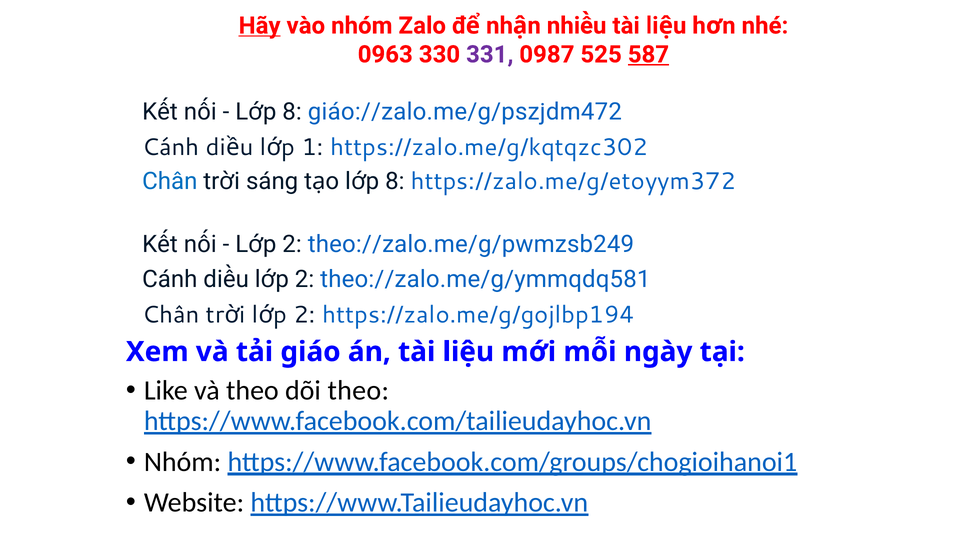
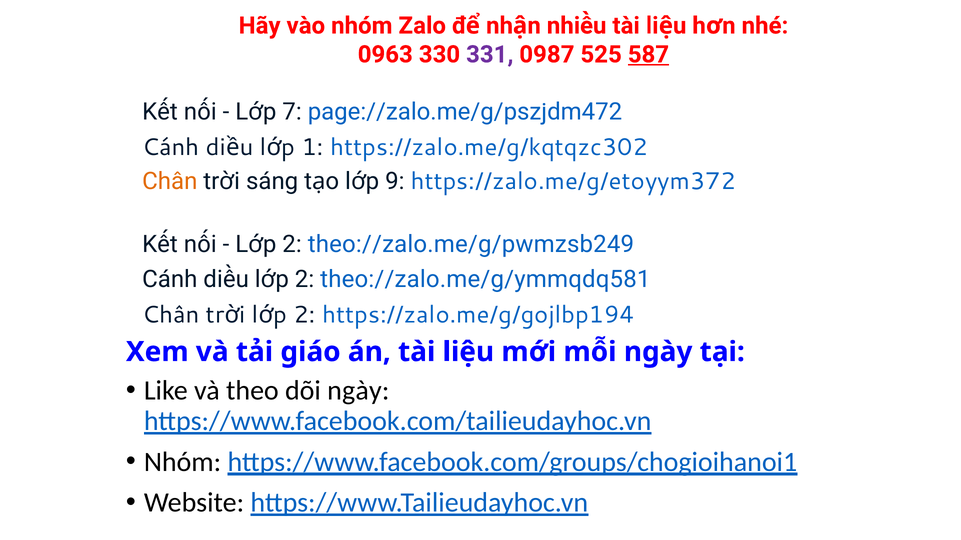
Hãy underline: present -> none
8 at (292, 112): 8 -> 7
giáo://zalo.me/g/pszjdm472: giáo://zalo.me/g/pszjdm472 -> page://zalo.me/g/pszjdm472
Chân at (170, 182) colour: blue -> orange
8 at (395, 182): 8 -> 9
dõi theo: theo -> ngày
